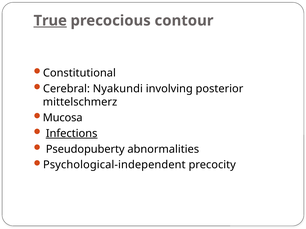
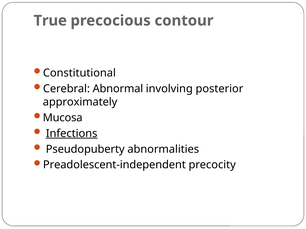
True underline: present -> none
Nyakundi: Nyakundi -> Abnormal
mittelschmerz: mittelschmerz -> approximately
Psychological-independent: Psychological-independent -> Preadolescent-independent
